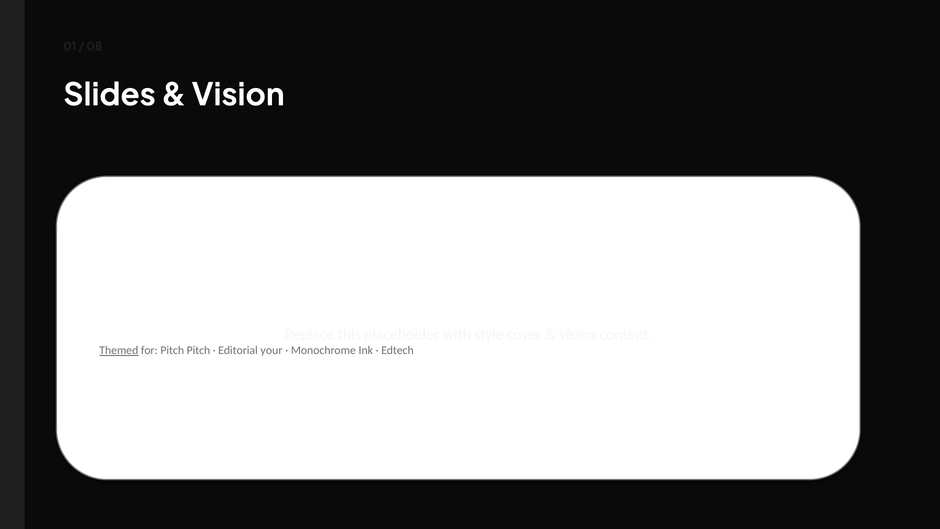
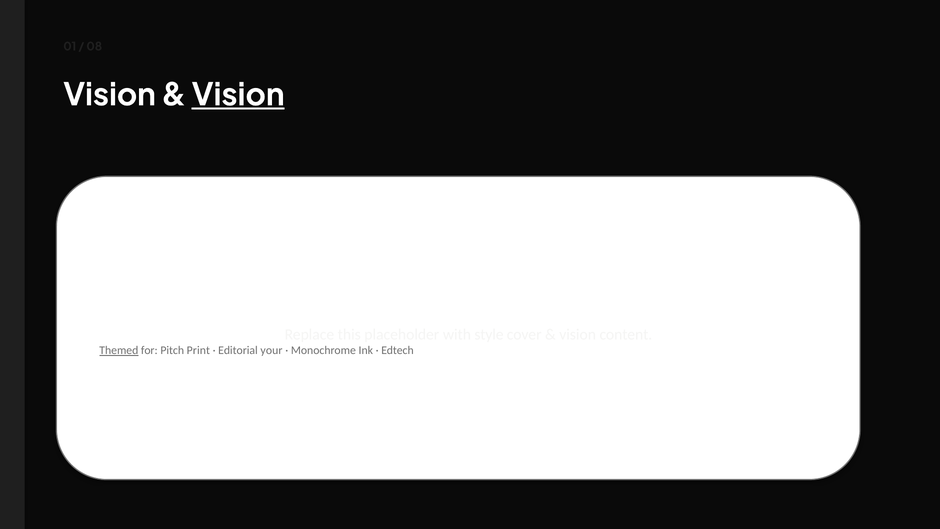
Slides at (110, 95): Slides -> Vision
Vision at (238, 95) underline: none -> present
Pitch Pitch: Pitch -> Print
